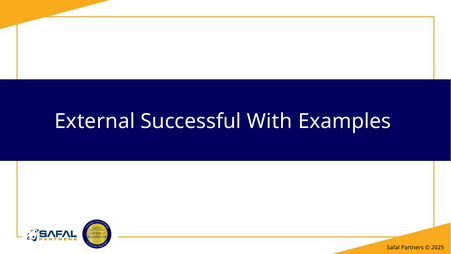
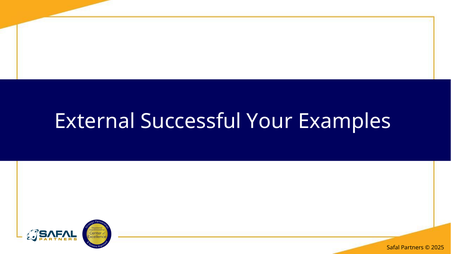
With: With -> Your
